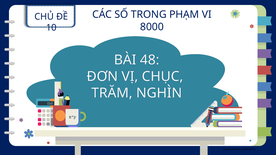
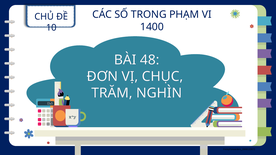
8000: 8000 -> 1400
